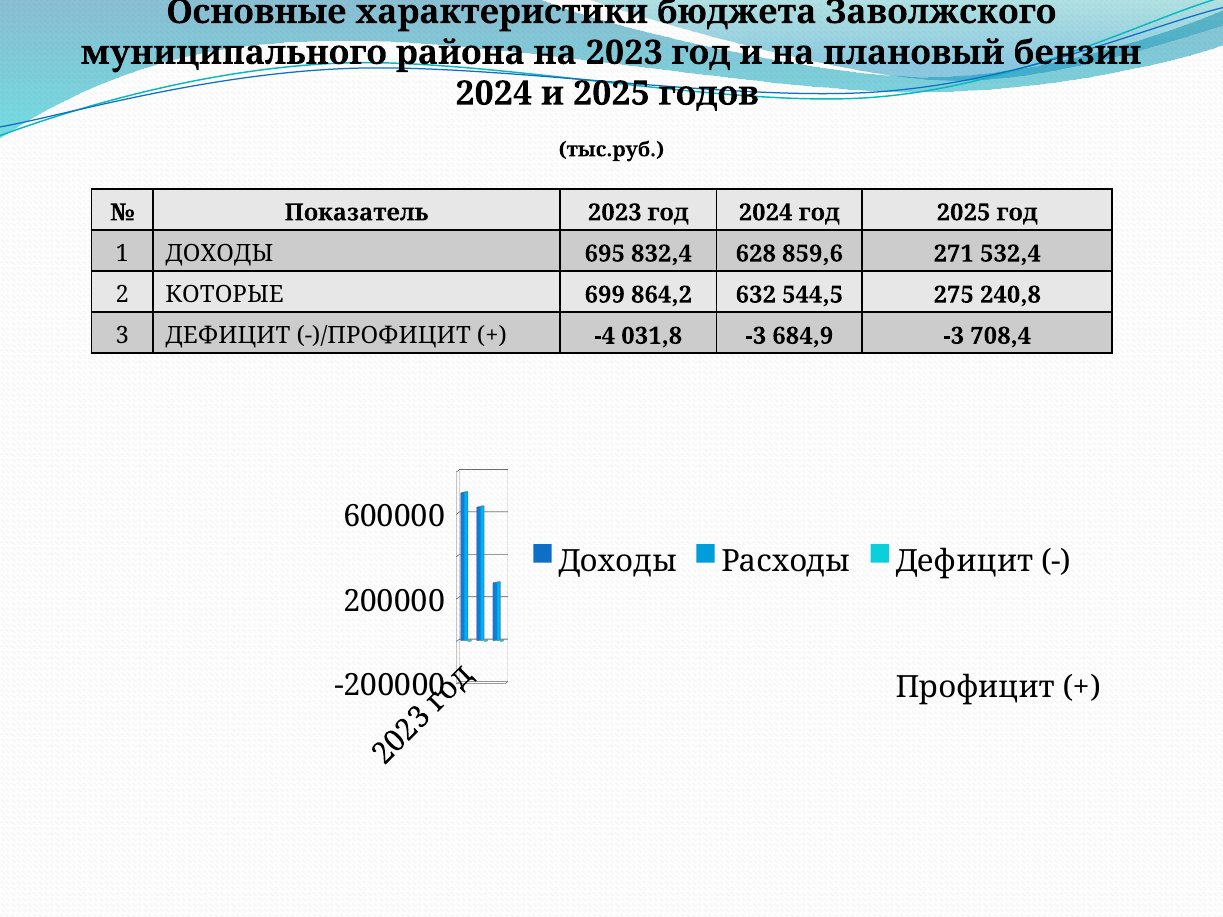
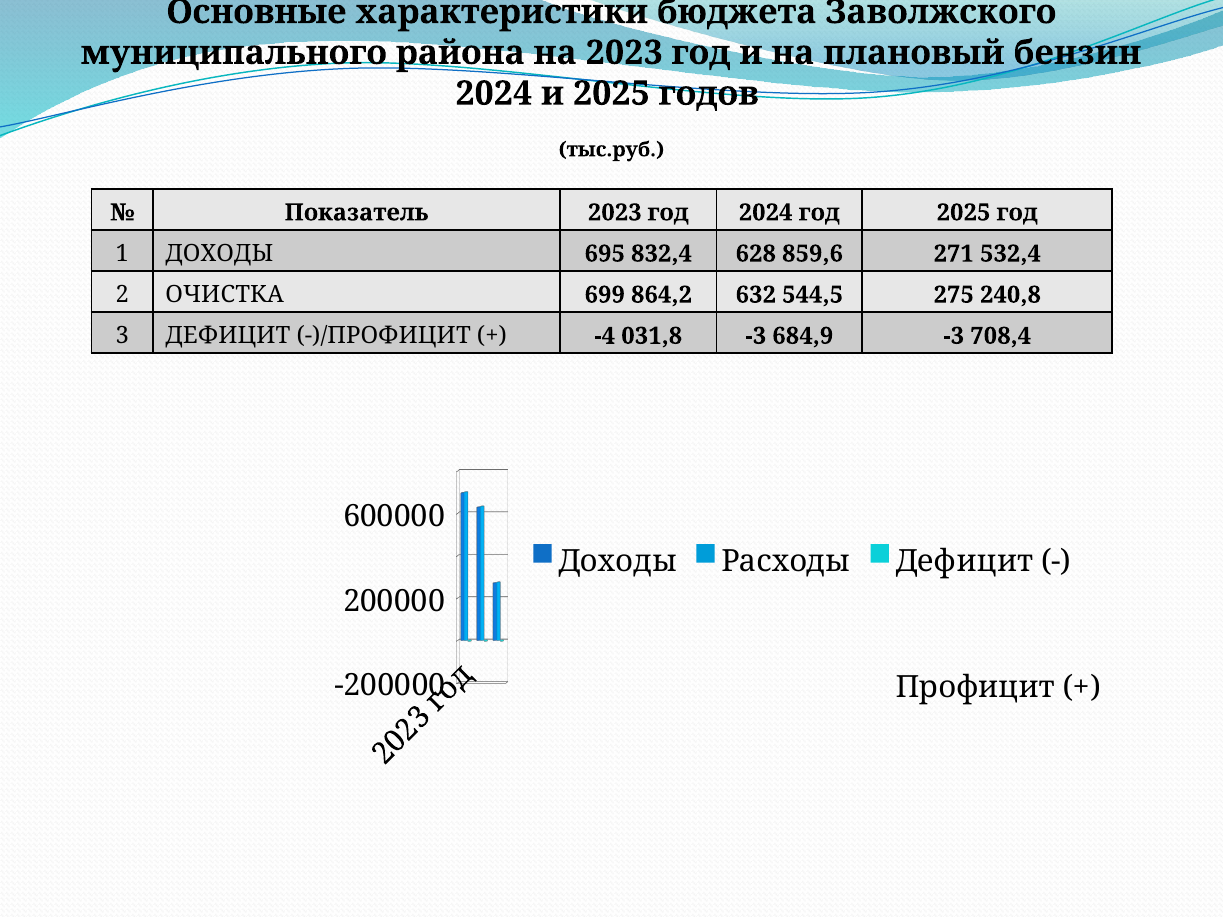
КОТОРЫЕ: КОТОРЫЕ -> ОЧИСТКА
